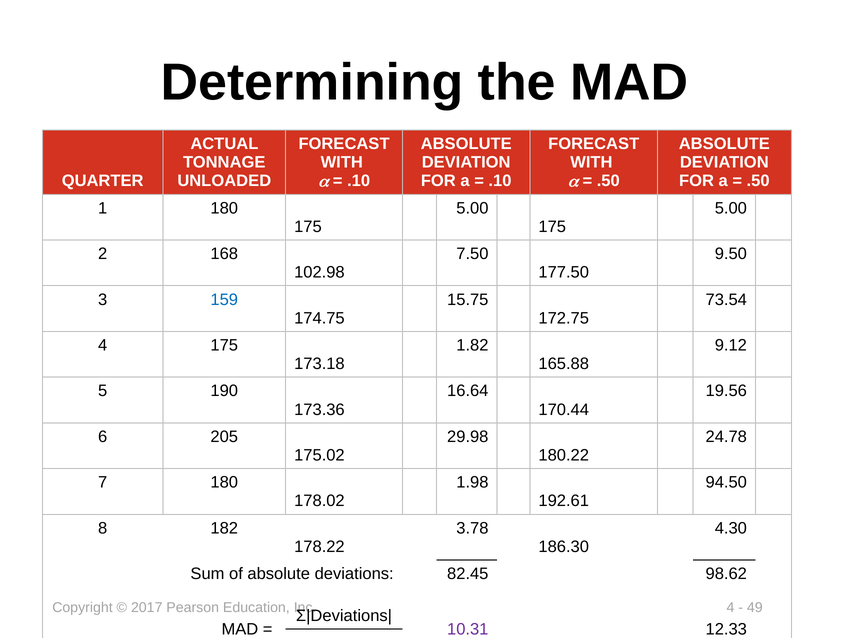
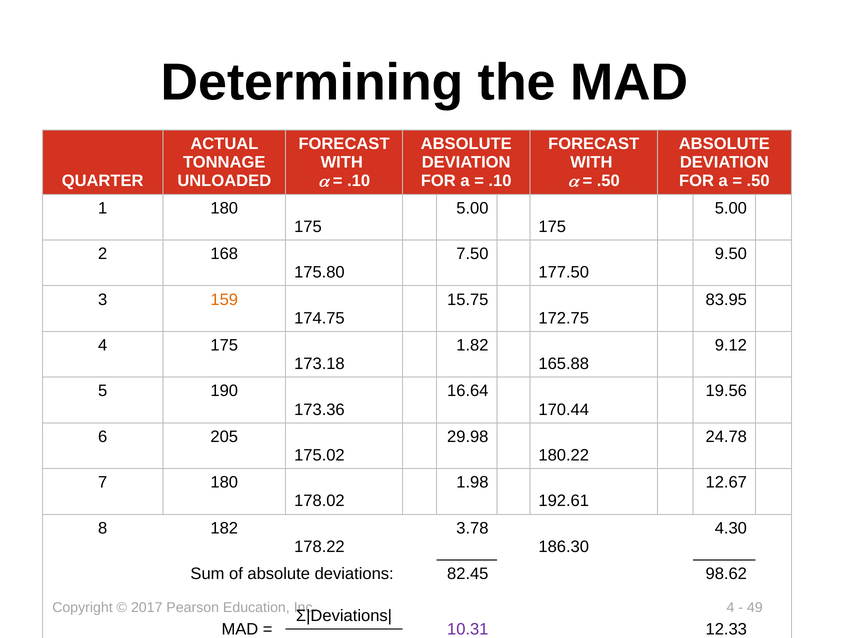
102.98: 102.98 -> 175.80
159 colour: blue -> orange
73.54: 73.54 -> 83.95
94.50: 94.50 -> 12.67
